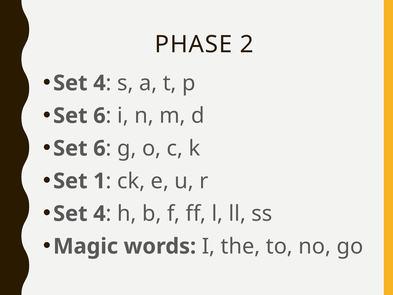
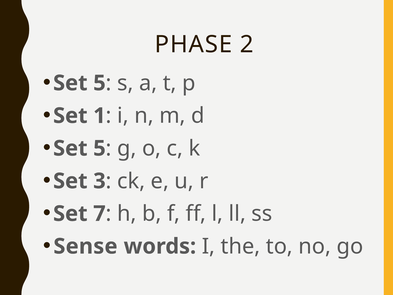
4 at (99, 83): 4 -> 5
6 at (99, 116): 6 -> 1
6 at (99, 148): 6 -> 5
1: 1 -> 3
4 at (99, 214): 4 -> 7
Magic: Magic -> Sense
